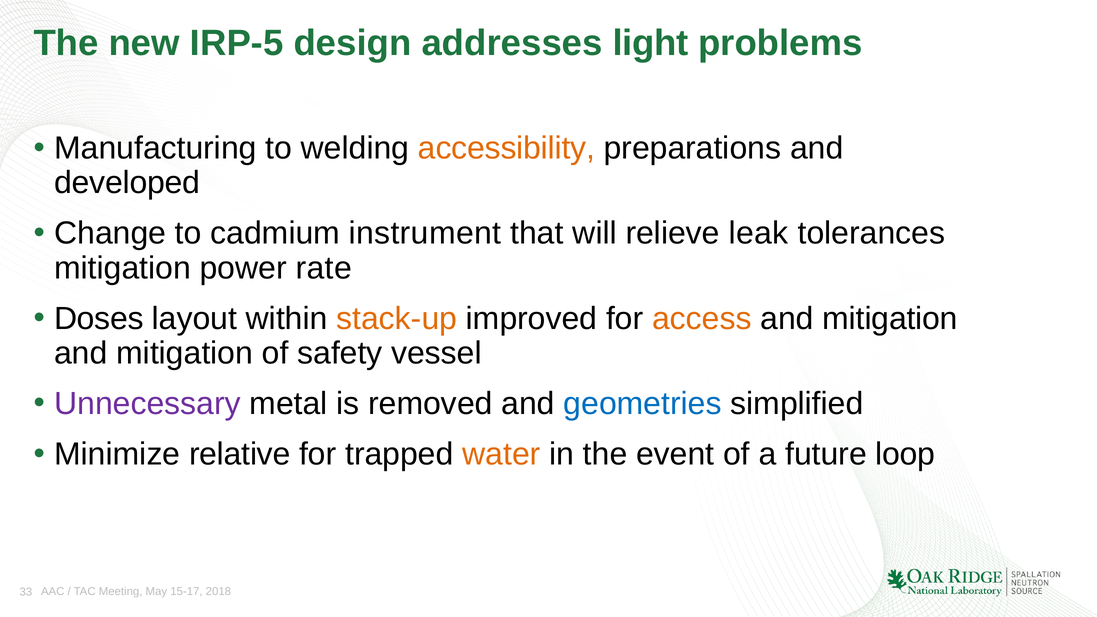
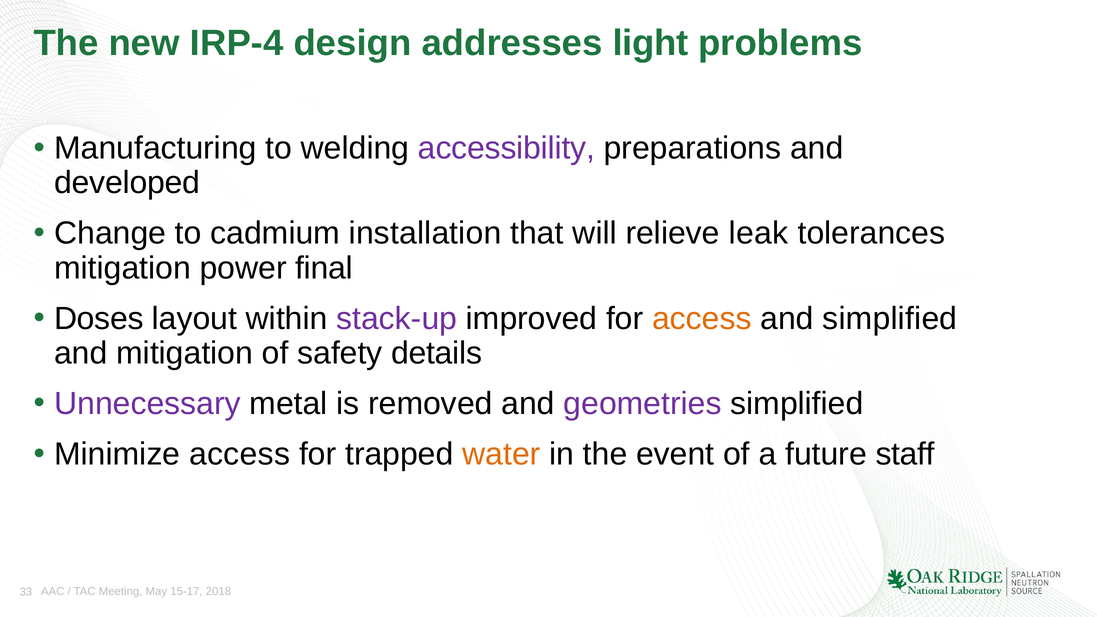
IRP-5: IRP-5 -> IRP-4
accessibility colour: orange -> purple
instrument: instrument -> installation
rate: rate -> final
stack-up colour: orange -> purple
mitigation at (890, 319): mitigation -> simplified
vessel: vessel -> details
geometries colour: blue -> purple
Minimize relative: relative -> access
loop: loop -> staff
